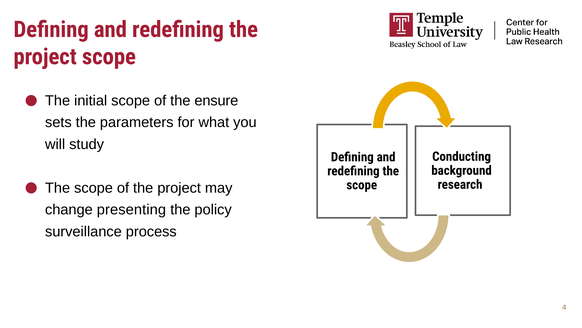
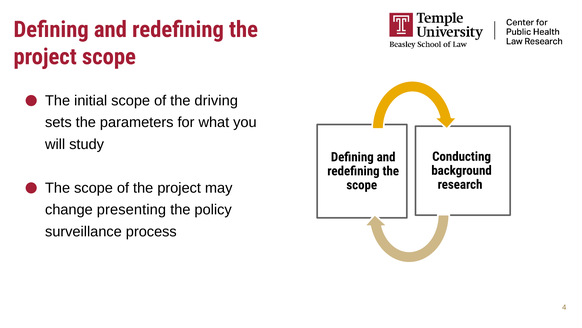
ensure: ensure -> driving
